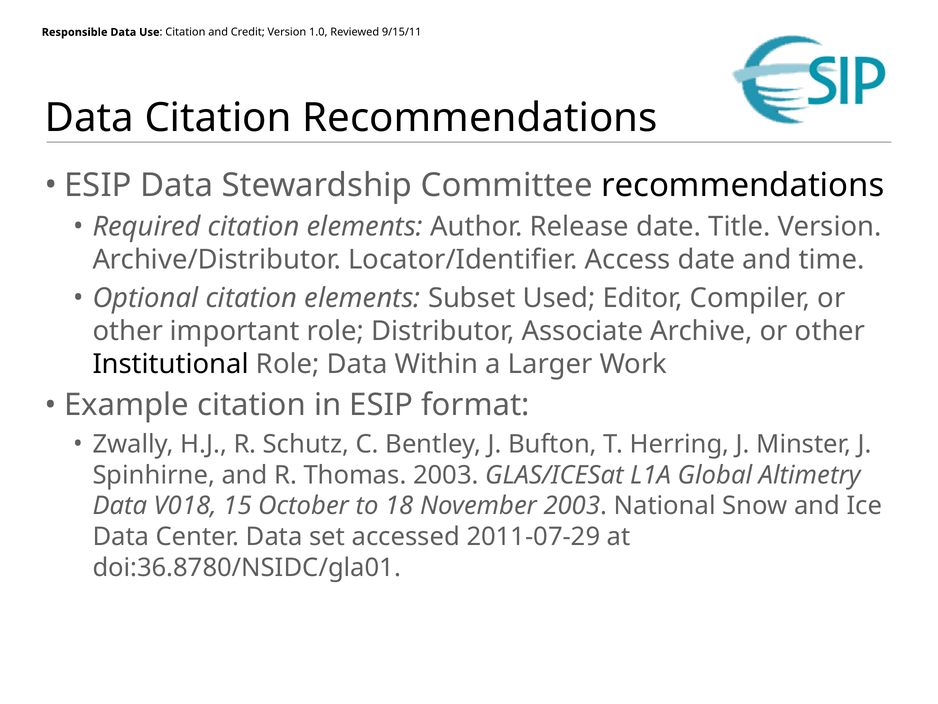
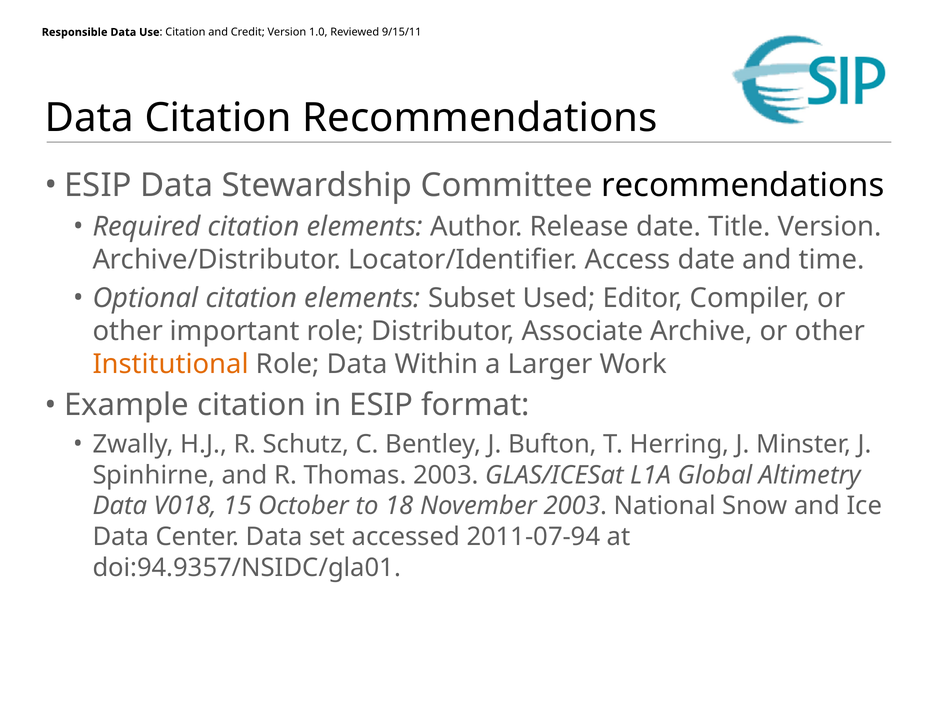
Institutional colour: black -> orange
2011-07-29: 2011-07-29 -> 2011-07-94
doi:36.8780/NSIDC/gla01: doi:36.8780/NSIDC/gla01 -> doi:94.9357/NSIDC/gla01
